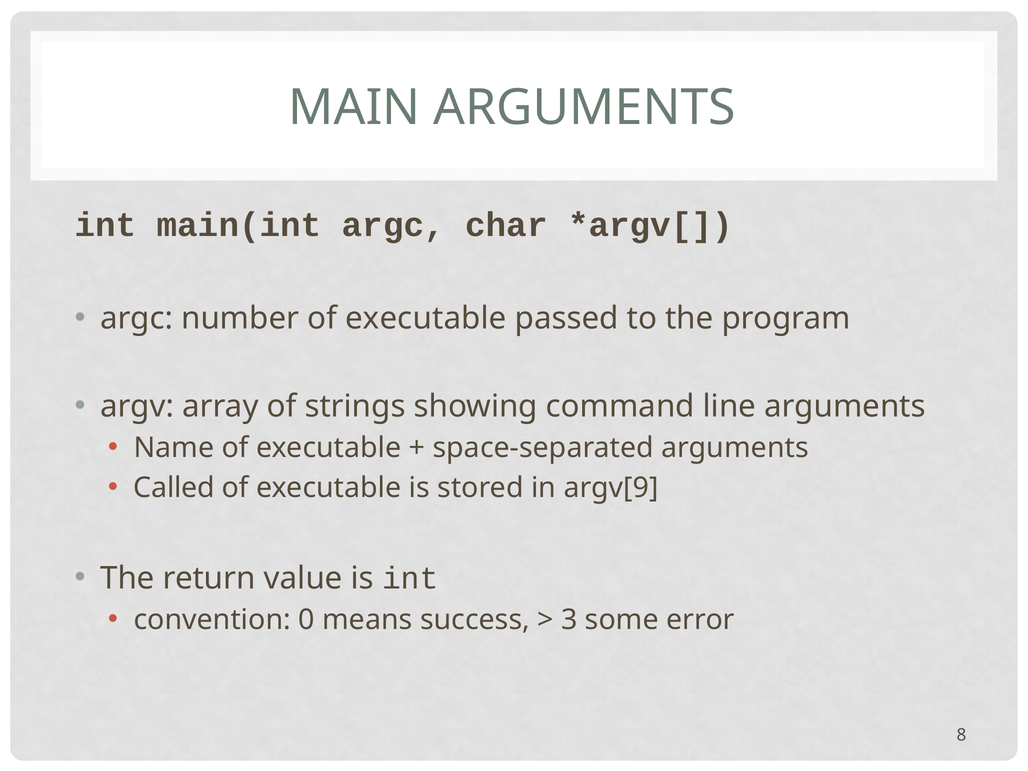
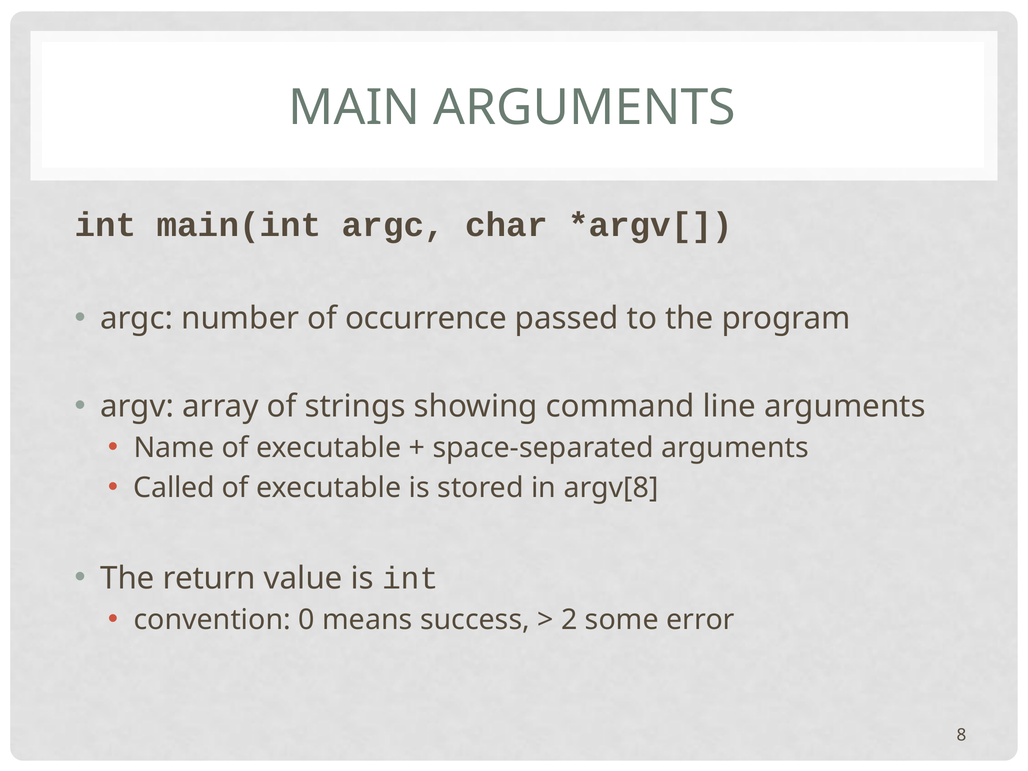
number of executable: executable -> occurrence
argv[9: argv[9 -> argv[8
3: 3 -> 2
